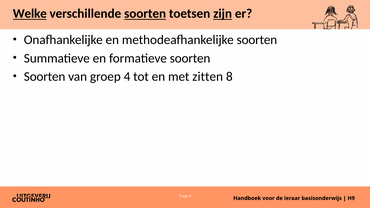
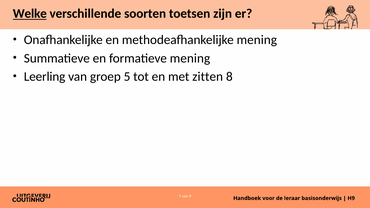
soorten at (145, 14) underline: present -> none
zijn underline: present -> none
methodeafhankelijke soorten: soorten -> mening
formatieve soorten: soorten -> mening
Soorten at (45, 77): Soorten -> Leerling
4: 4 -> 5
